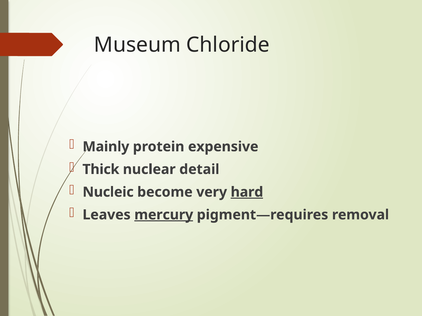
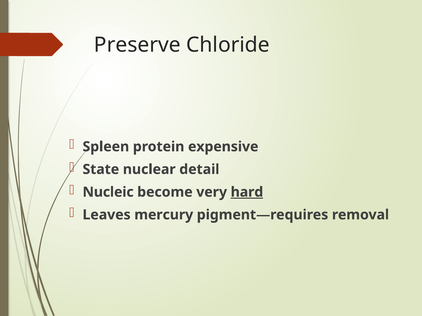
Museum: Museum -> Preserve
Mainly: Mainly -> Spleen
Thick: Thick -> State
mercury underline: present -> none
